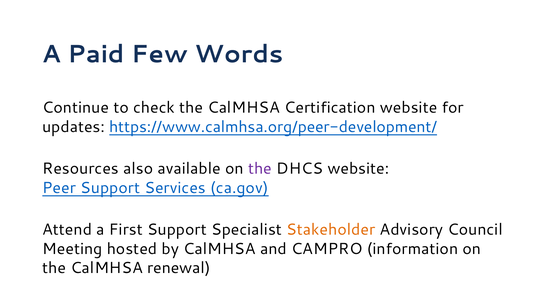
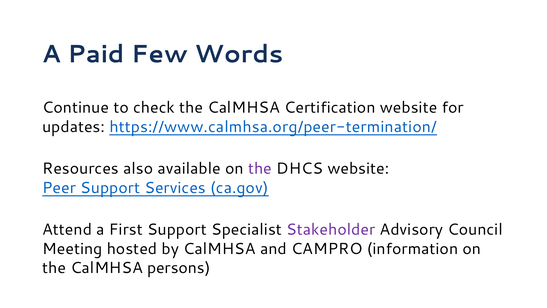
https://www.calmhsa.org/peer-development/: https://www.calmhsa.org/peer-development/ -> https://www.calmhsa.org/peer-termination/
Stakeholder colour: orange -> purple
renewal: renewal -> persons
